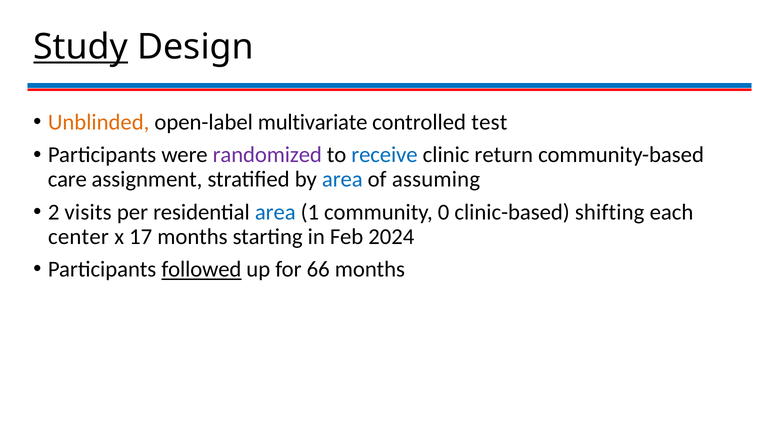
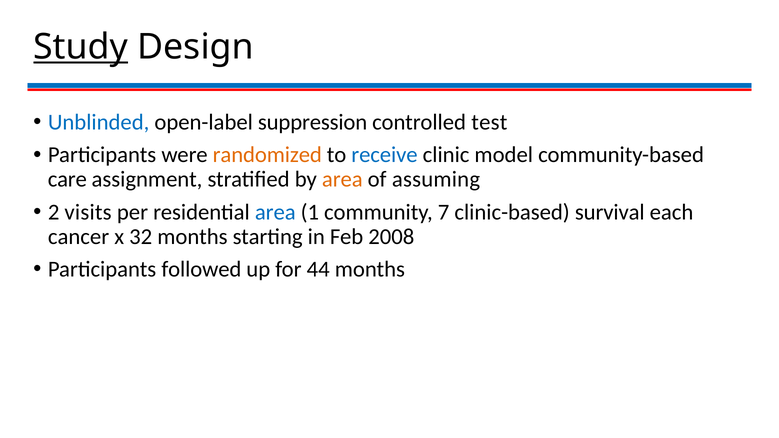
Unblinded colour: orange -> blue
multivariate: multivariate -> suppression
randomized colour: purple -> orange
return: return -> model
area at (342, 180) colour: blue -> orange
0: 0 -> 7
shifting: shifting -> survival
center: center -> cancer
17: 17 -> 32
2024: 2024 -> 2008
followed underline: present -> none
66: 66 -> 44
